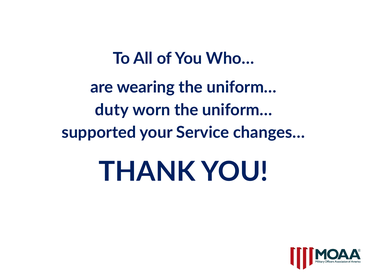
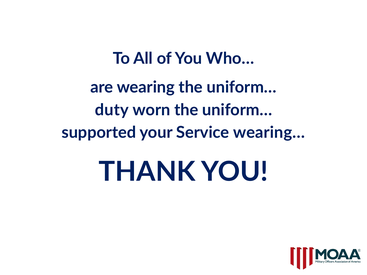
changes…: changes… -> wearing…
